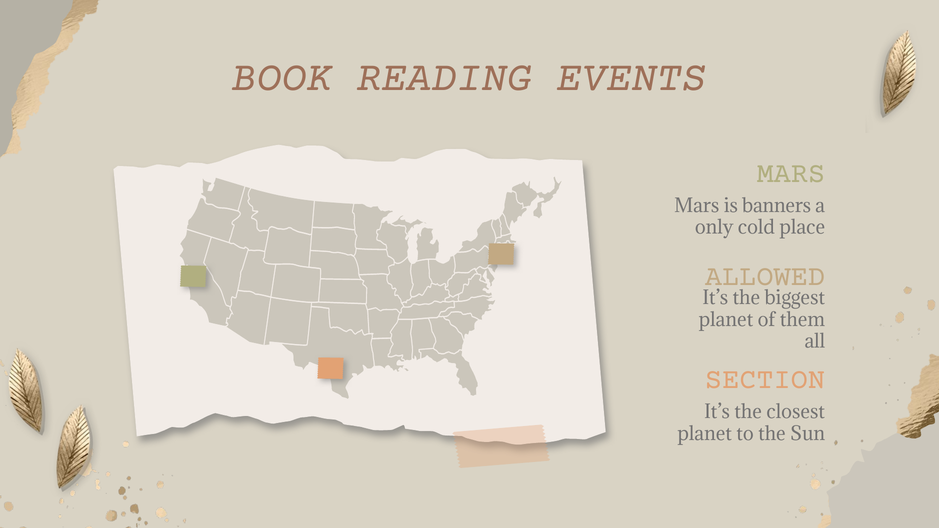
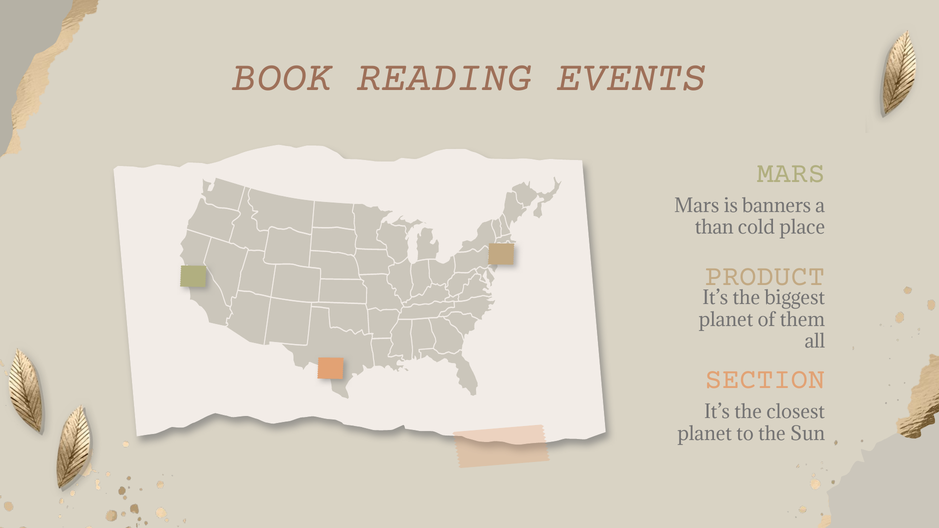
only: only -> than
ALLOWED: ALLOWED -> PRODUCT
